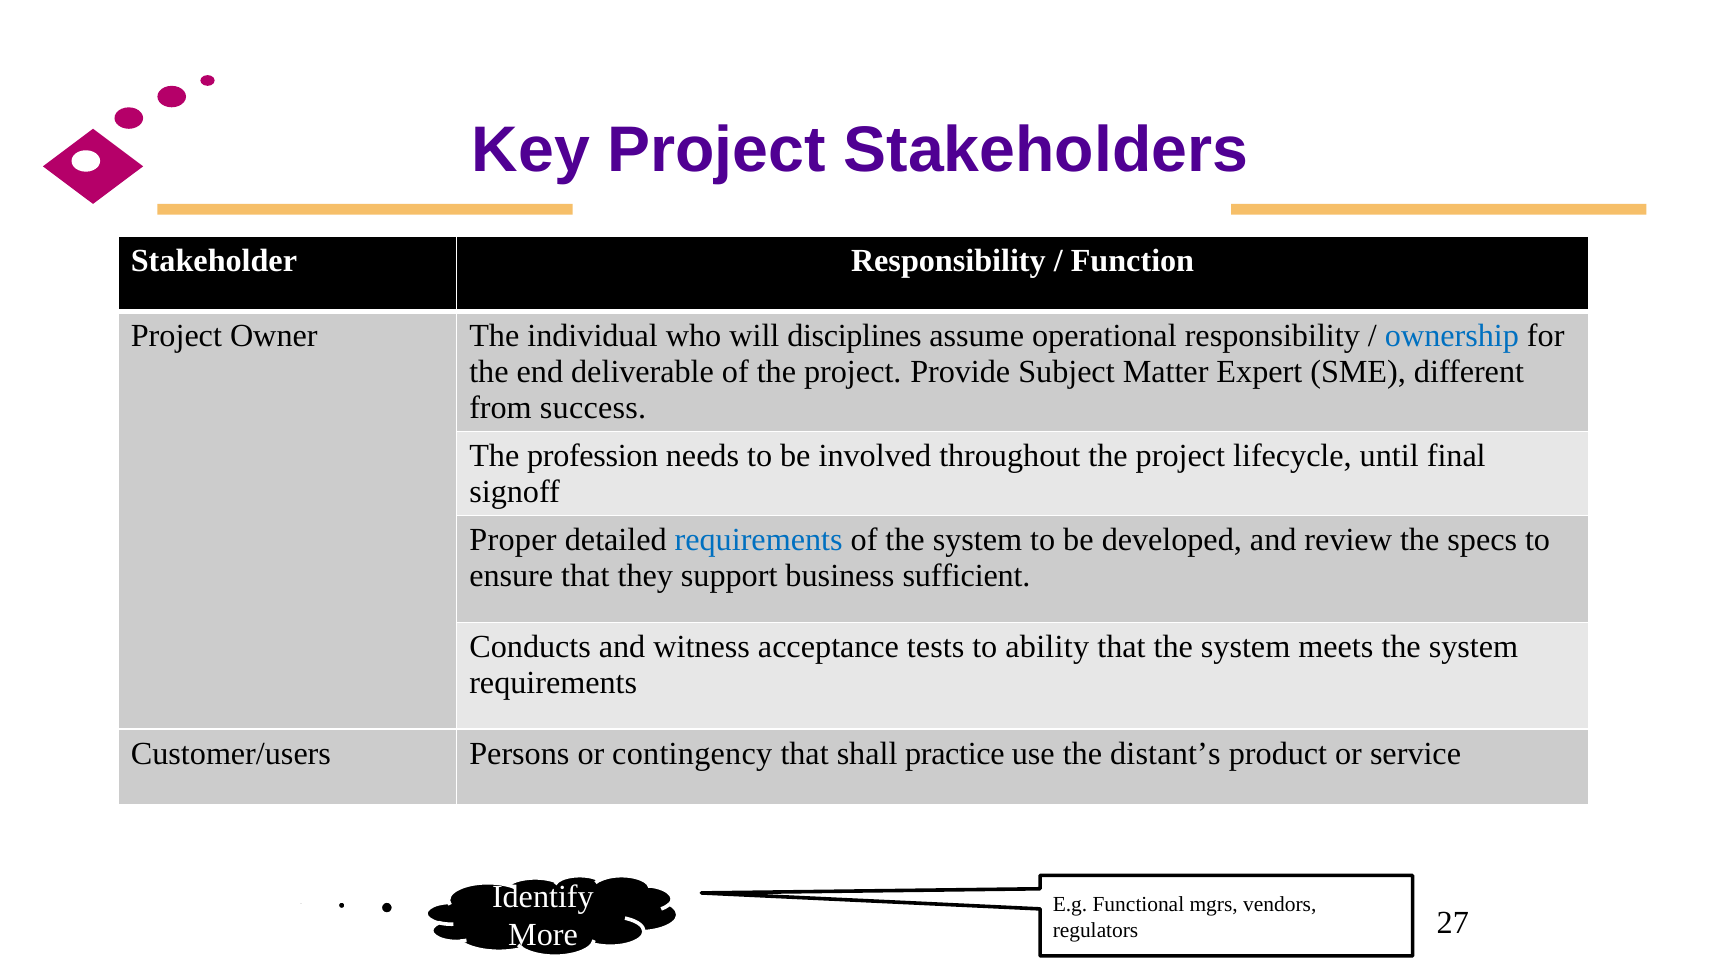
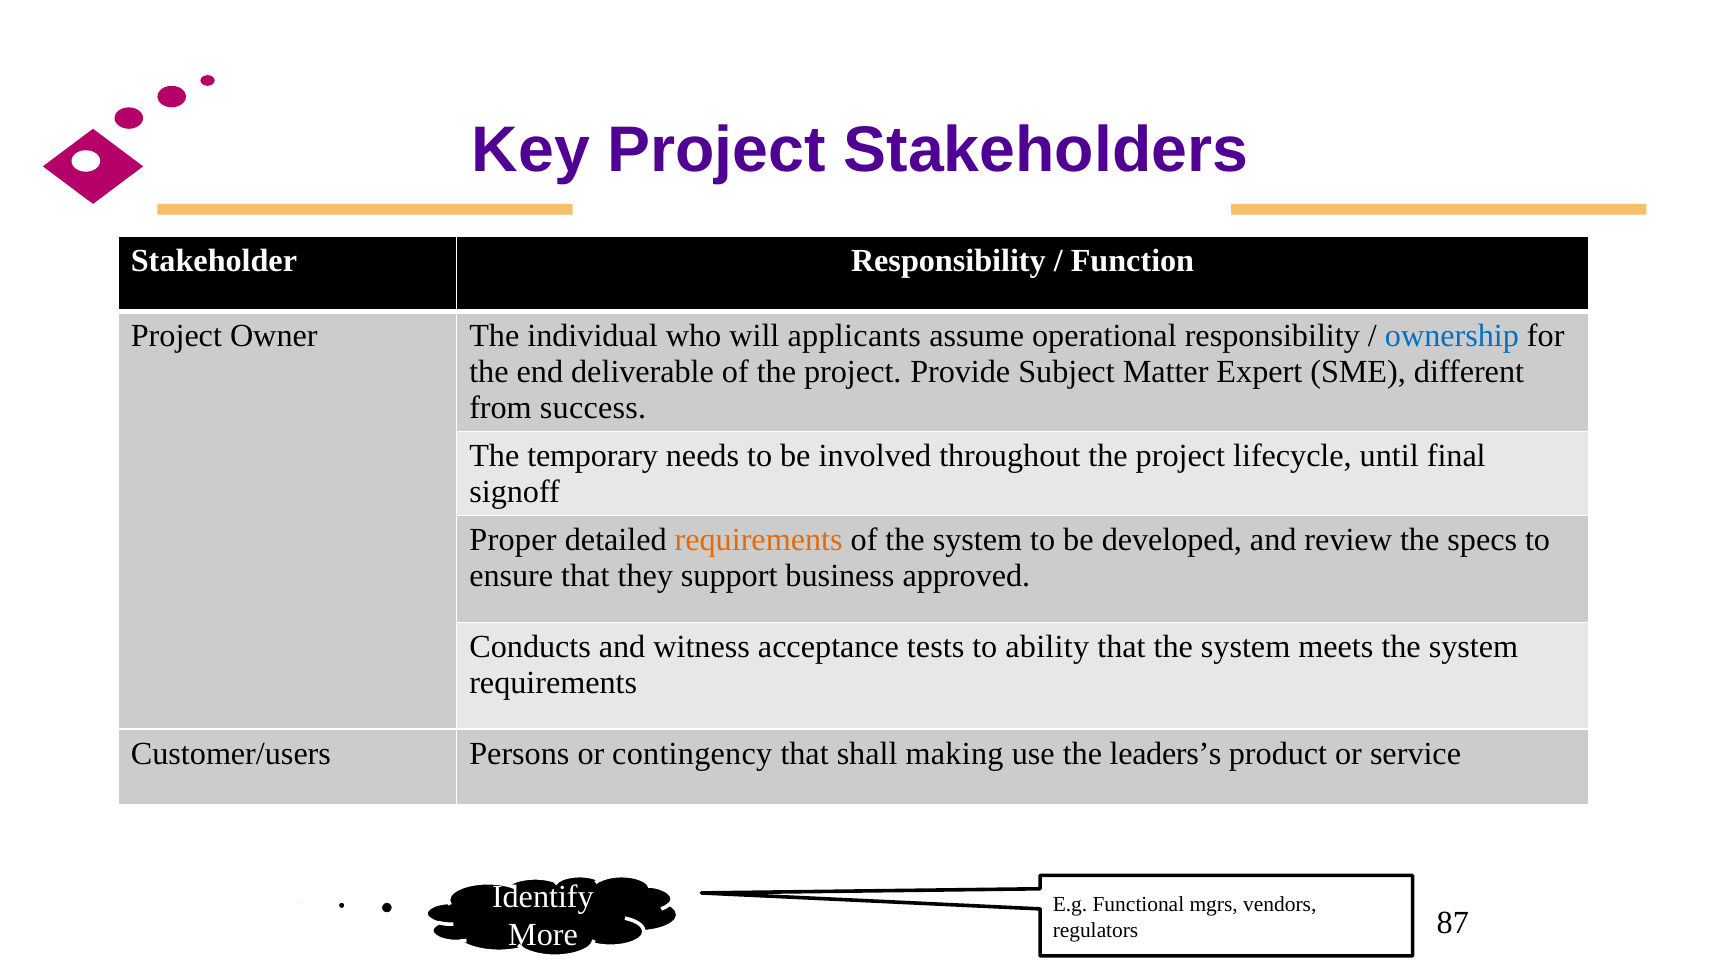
disciplines: disciplines -> applicants
profession: profession -> temporary
requirements at (759, 540) colour: blue -> orange
sufficient: sufficient -> approved
practice: practice -> making
distant’s: distant’s -> leaders’s
27: 27 -> 87
